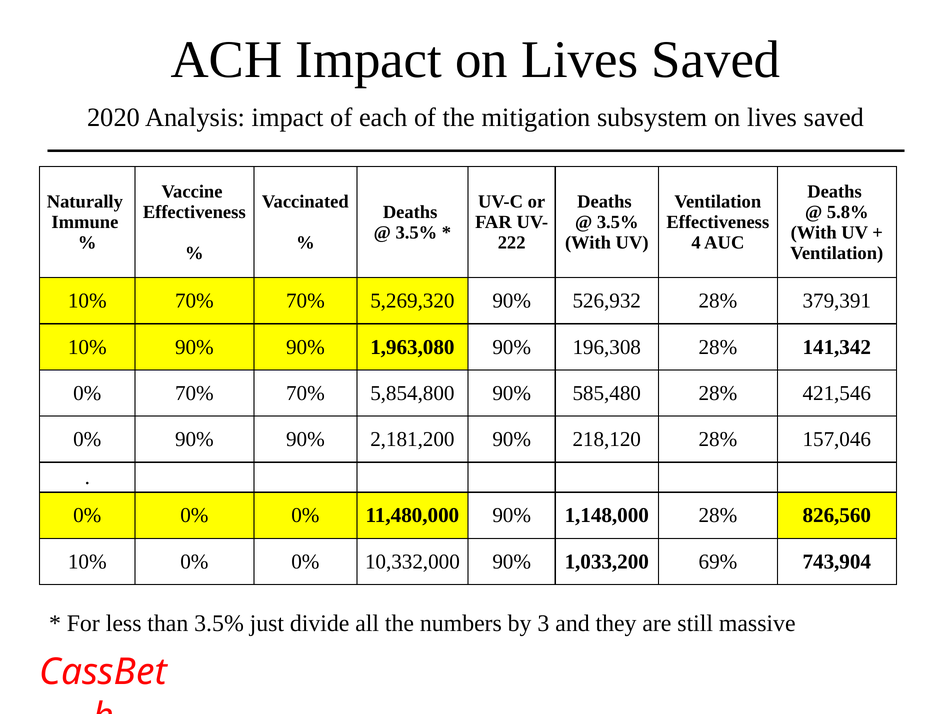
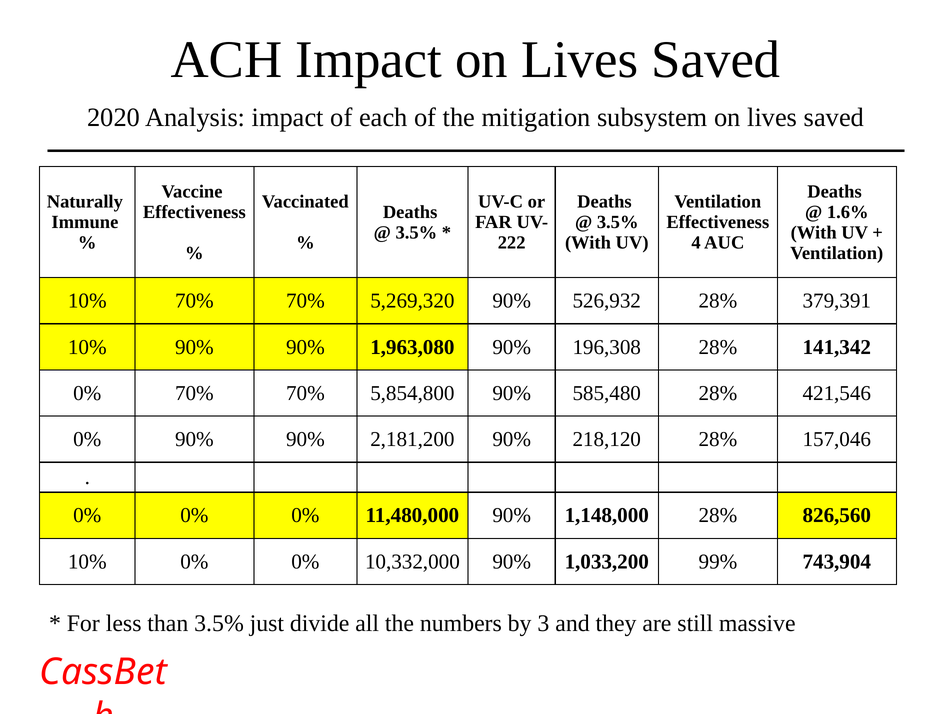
5.8%: 5.8% -> 1.6%
69%: 69% -> 99%
